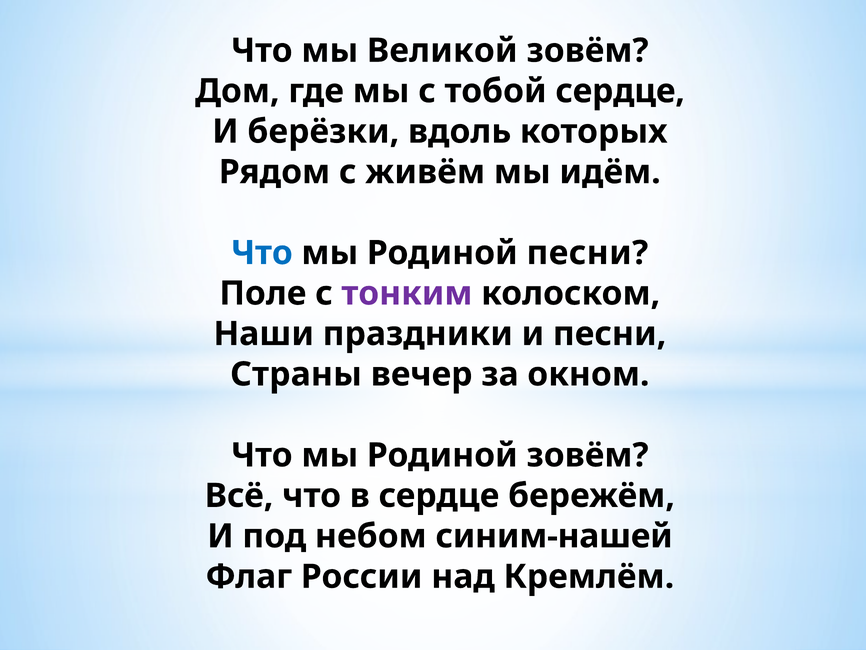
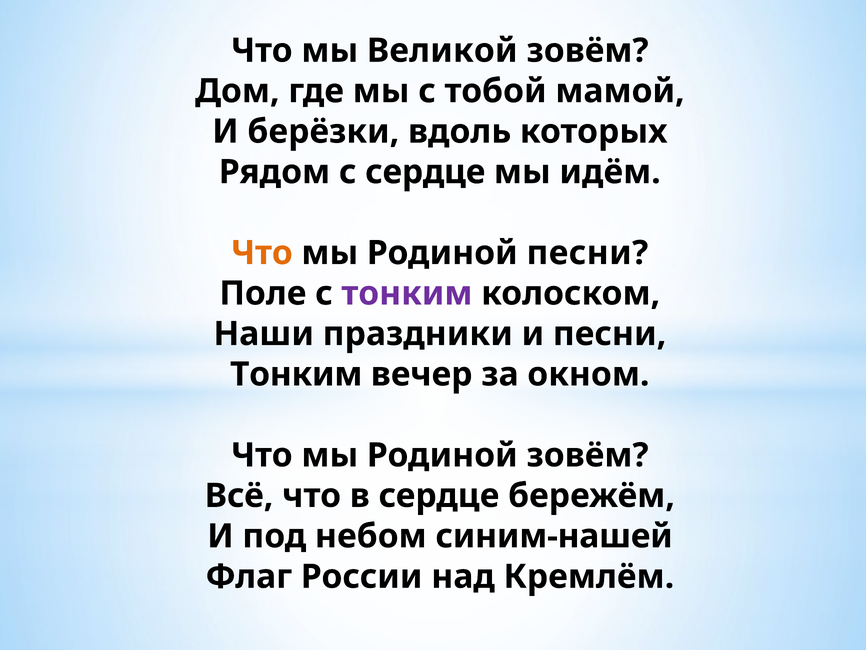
тобой сердце: сердце -> мамой
с живём: живём -> сердце
Что at (262, 253) colour: blue -> orange
Страны at (296, 374): Страны -> Тонким
